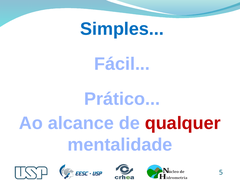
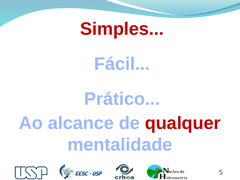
Simples colour: blue -> red
